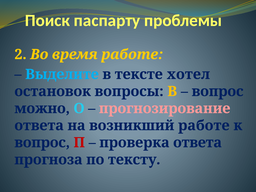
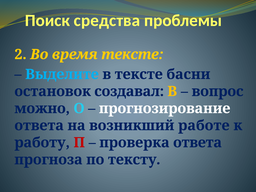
паспарту: паспарту -> средства
время работе: работе -> тексте
хотел: хотел -> басни
вопросы: вопросы -> создавал
прогнозирование colour: pink -> white
вопрос at (42, 143): вопрос -> работу
